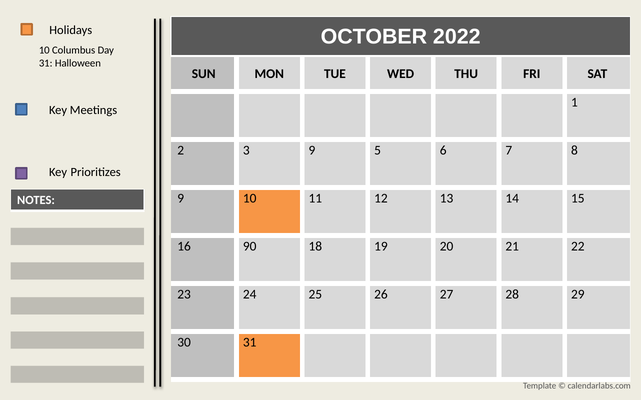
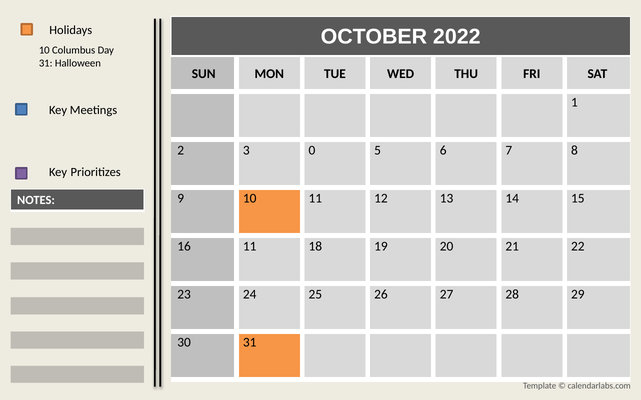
3 9: 9 -> 0
16 90: 90 -> 11
